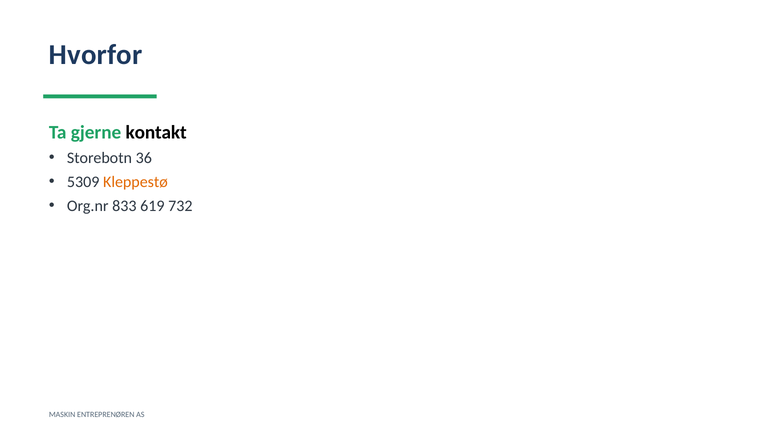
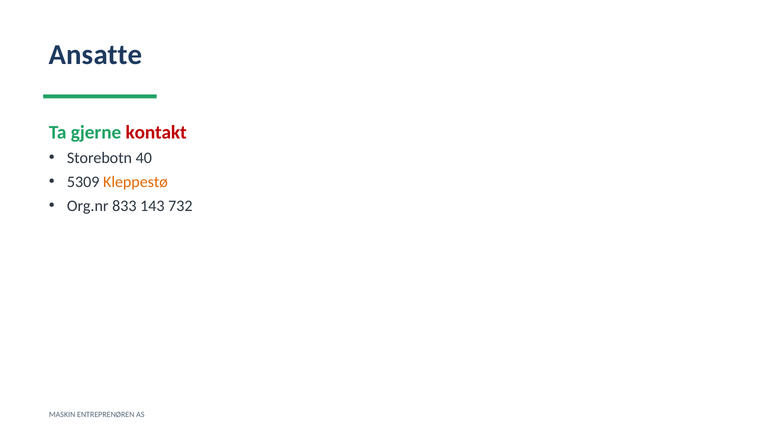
Hvorfor: Hvorfor -> Ansatte
kontakt colour: black -> red
36: 36 -> 40
619: 619 -> 143
